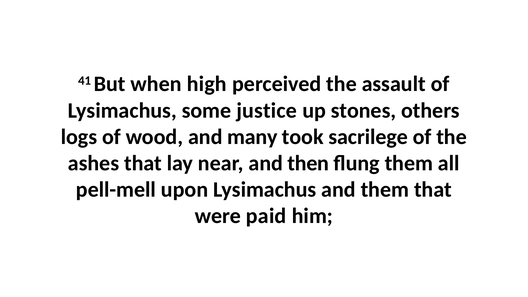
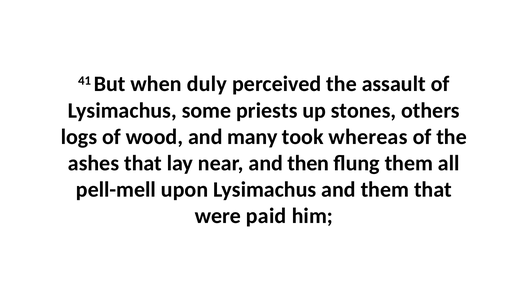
high: high -> duly
justice: justice -> priests
sacrilege: sacrilege -> whereas
